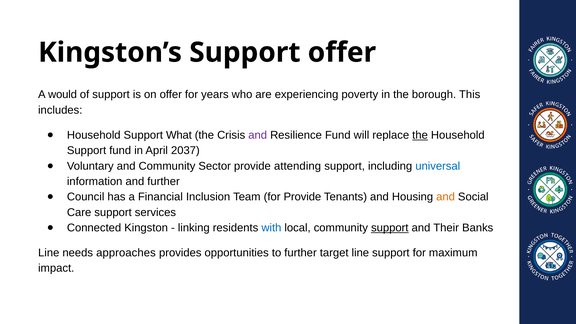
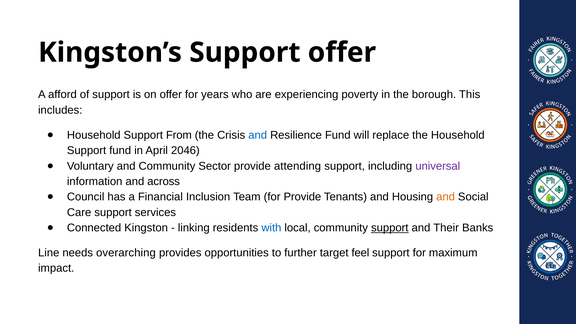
would: would -> afford
What: What -> From
and at (258, 135) colour: purple -> blue
the at (420, 135) underline: present -> none
2037: 2037 -> 2046
universal colour: blue -> purple
and further: further -> across
approaches: approaches -> overarching
target line: line -> feel
